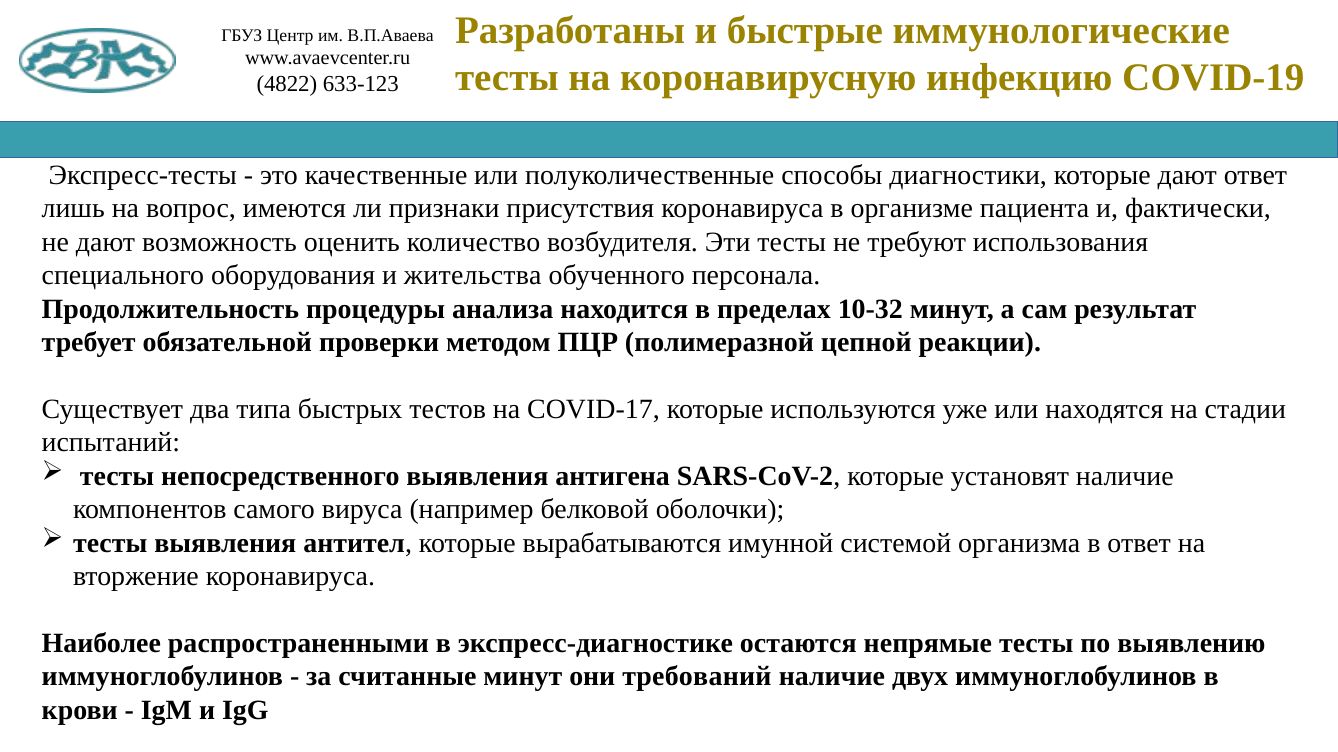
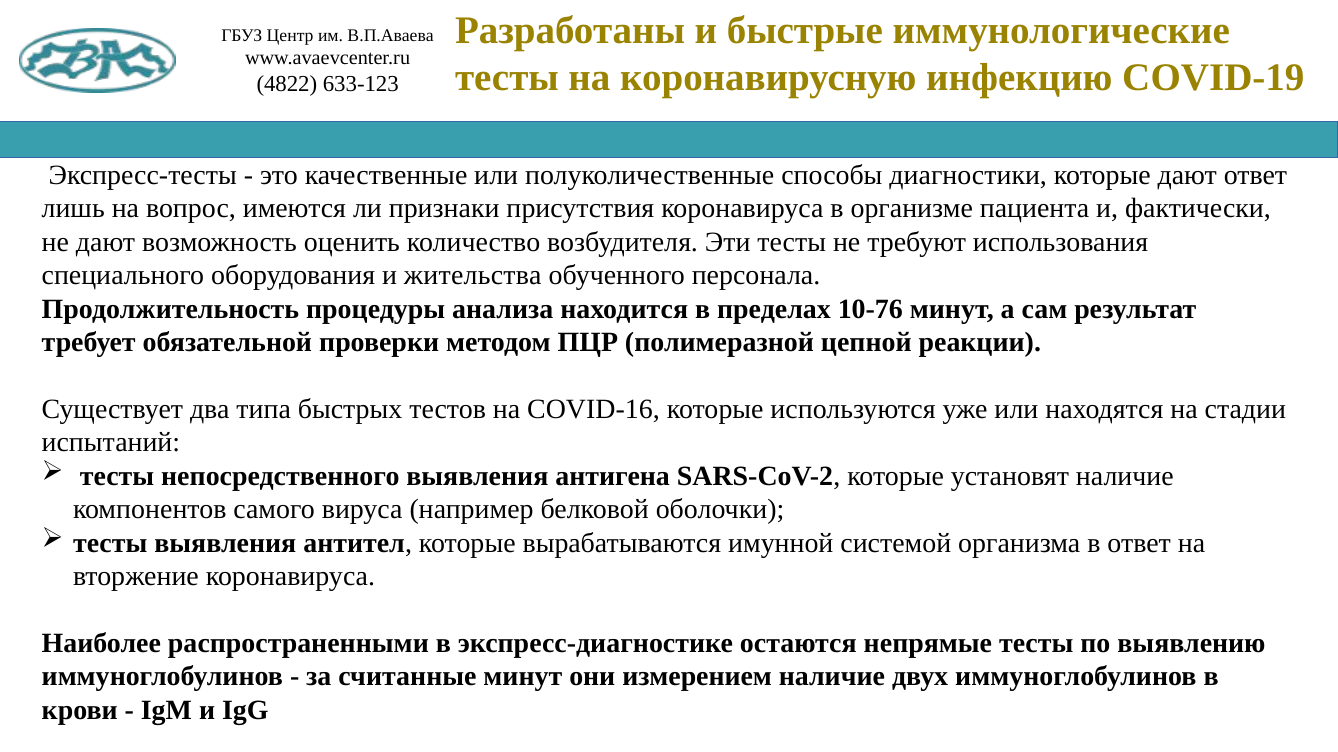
10-32: 10-32 -> 10-76
COVID-17: COVID-17 -> COVID-16
требований: требований -> измерением
